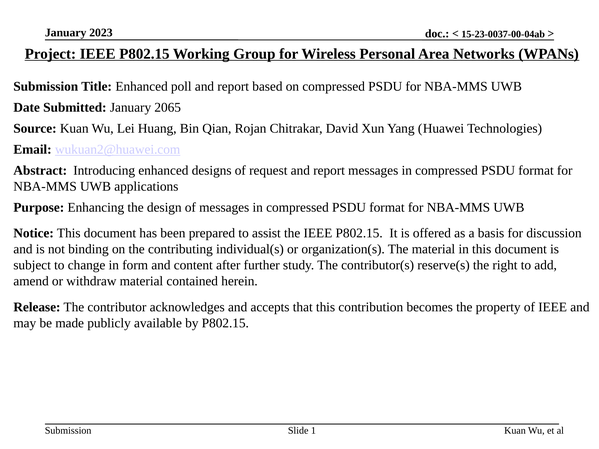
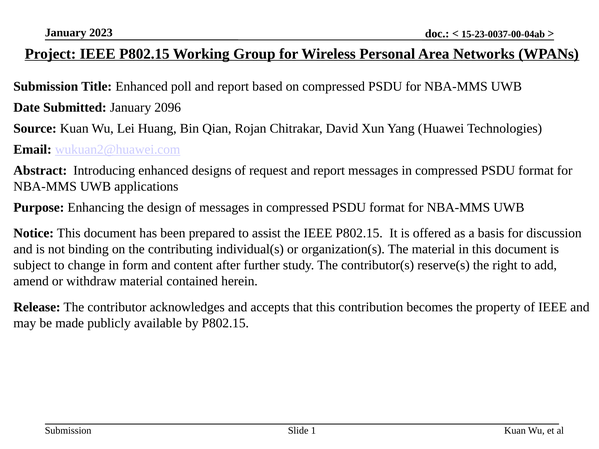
2065: 2065 -> 2096
